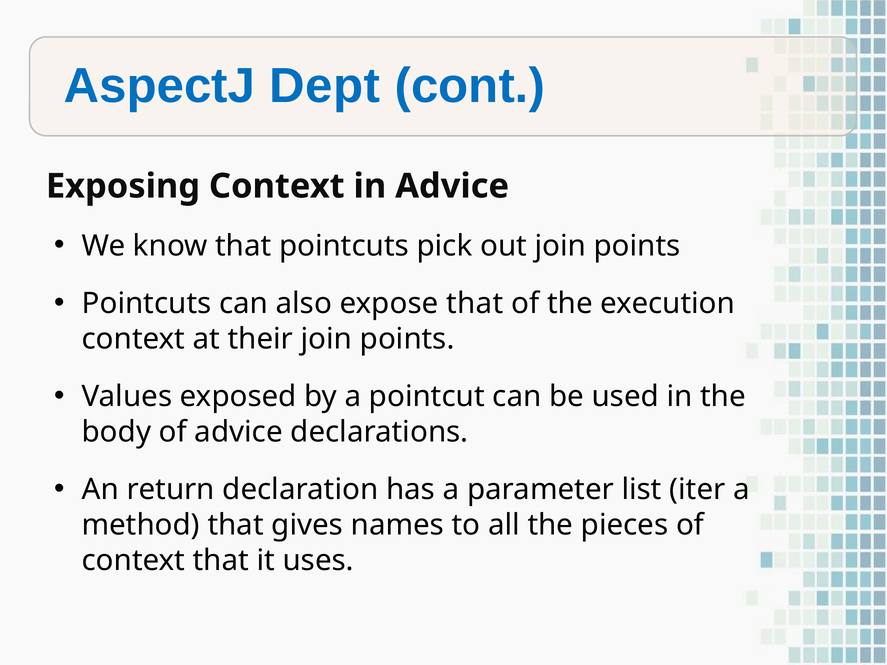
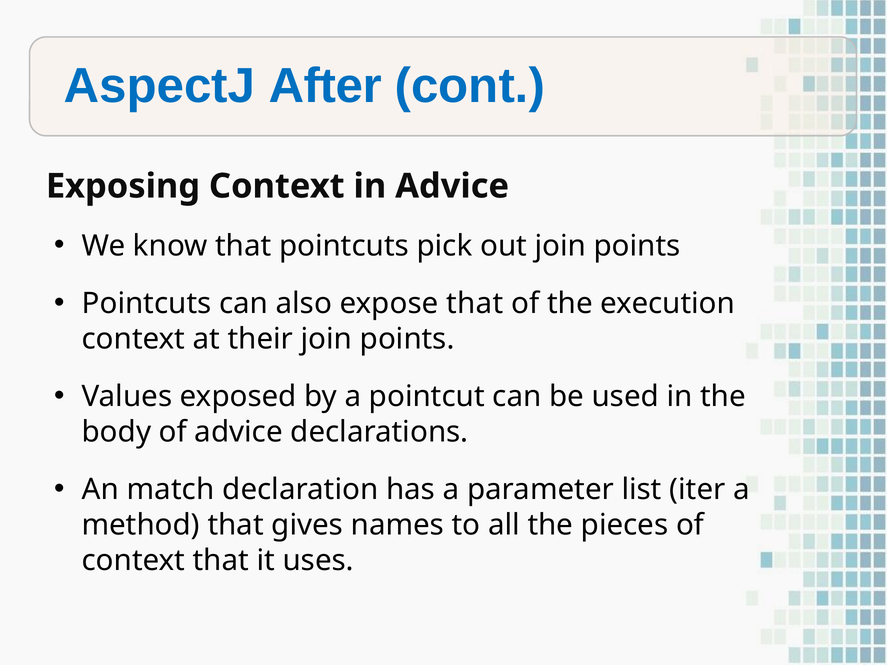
Dept: Dept -> After
return: return -> match
